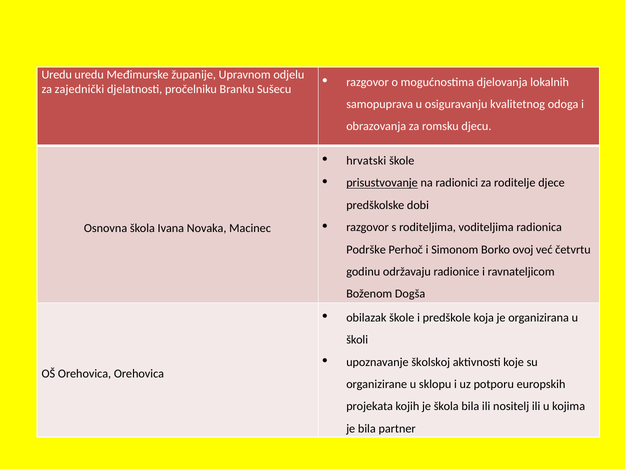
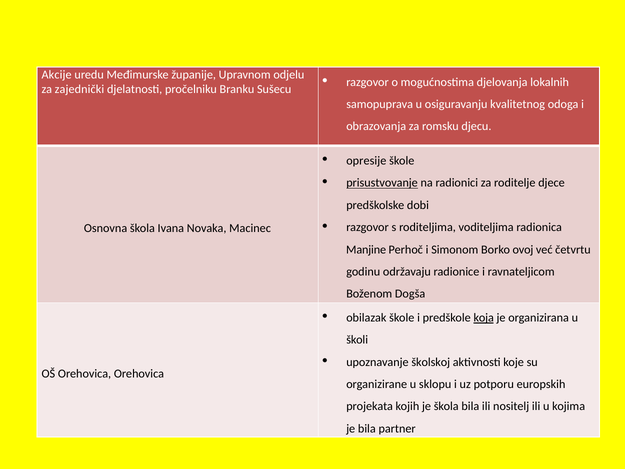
Uredu at (57, 75): Uredu -> Akcije
hrvatski: hrvatski -> opresije
Podrške: Podrške -> Manjine
koja underline: none -> present
